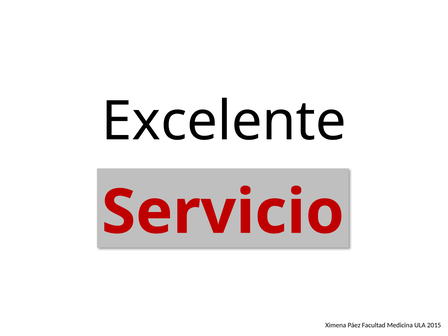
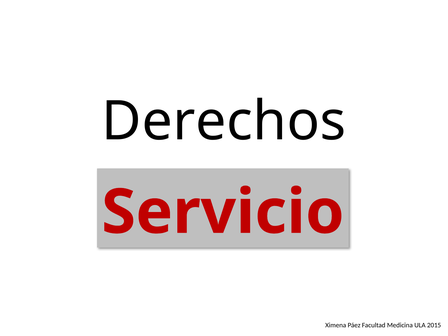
Excelente: Excelente -> Derechos
